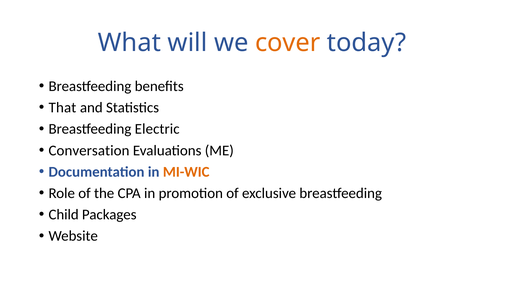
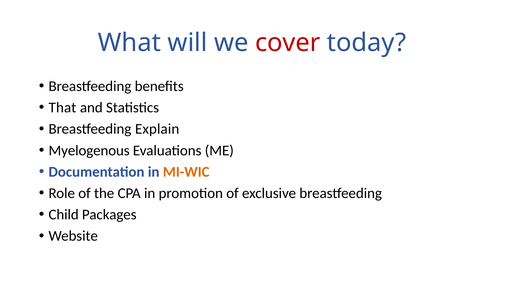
cover colour: orange -> red
Electric: Electric -> Explain
Conversation: Conversation -> Myelogenous
